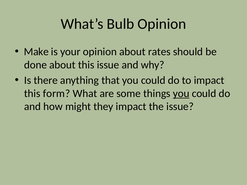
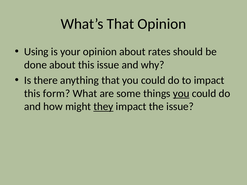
What’s Bulb: Bulb -> That
Make: Make -> Using
they underline: none -> present
